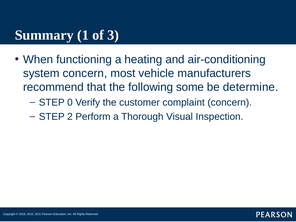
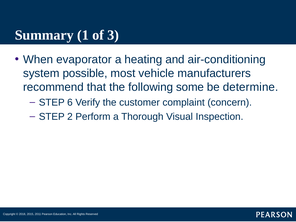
functioning: functioning -> evaporator
system concern: concern -> possible
0: 0 -> 6
